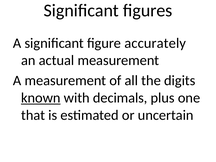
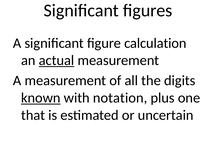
accurately: accurately -> calculation
actual underline: none -> present
decimals: decimals -> notation
